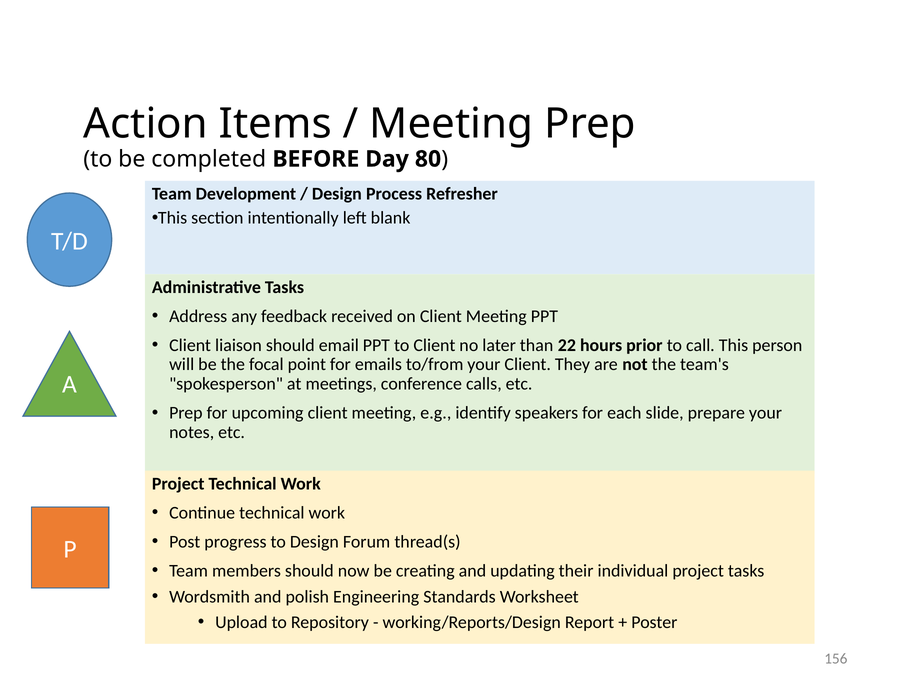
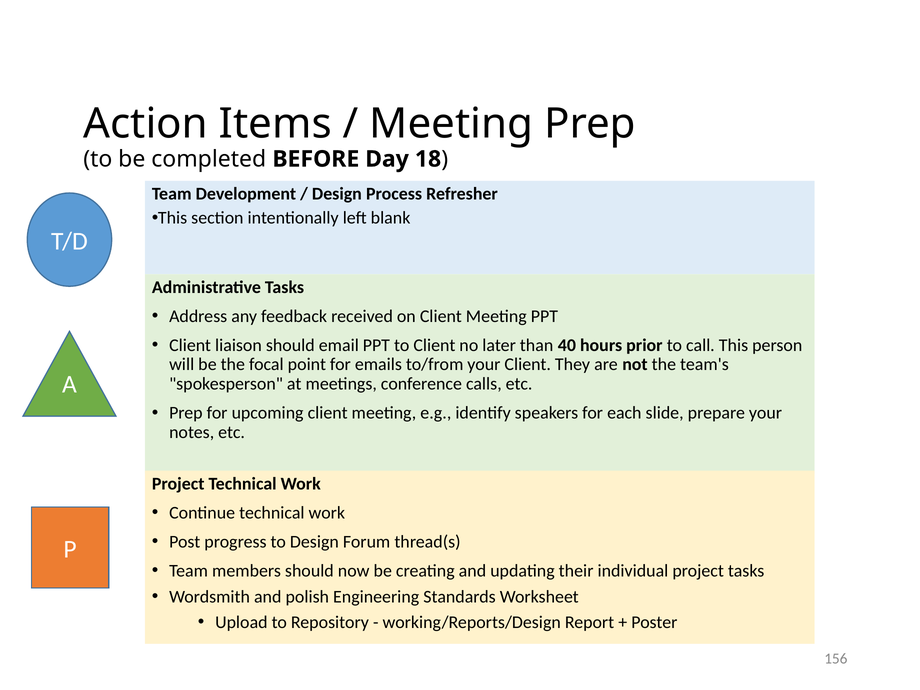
80: 80 -> 18
22: 22 -> 40
